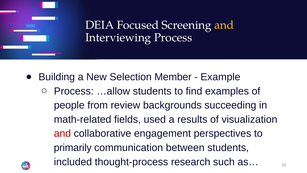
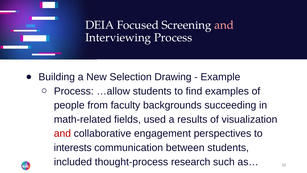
and at (224, 25) colour: yellow -> pink
Member: Member -> Drawing
review: review -> faculty
primarily: primarily -> interests
